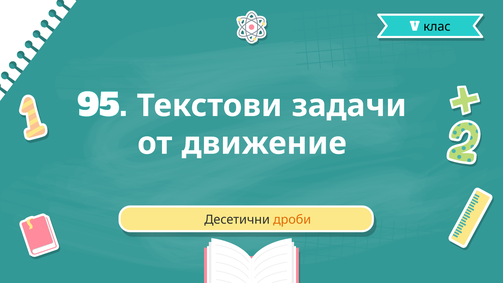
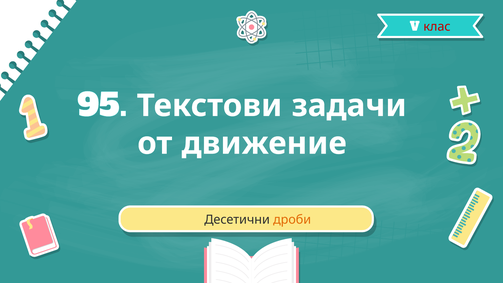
клас colour: black -> red
